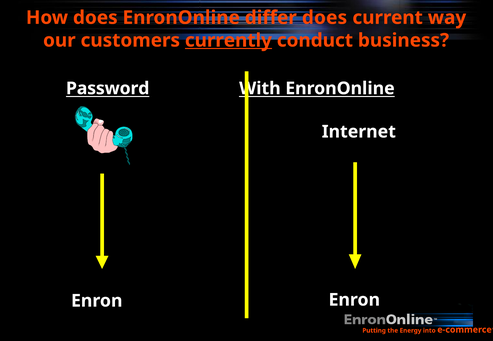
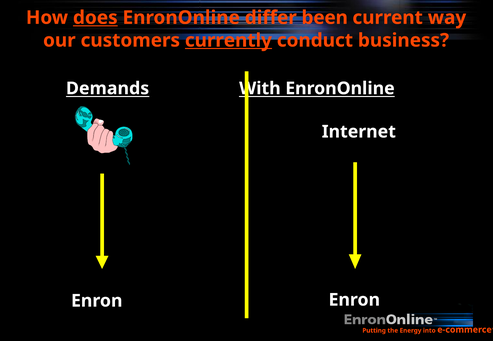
does at (95, 18) underline: none -> present
differ does: does -> been
Password: Password -> Demands
